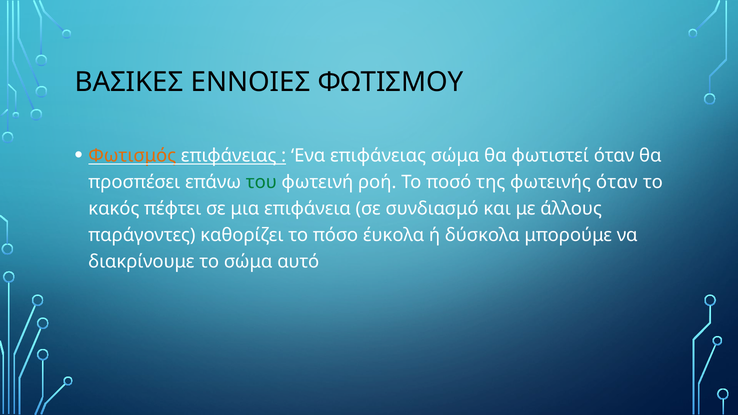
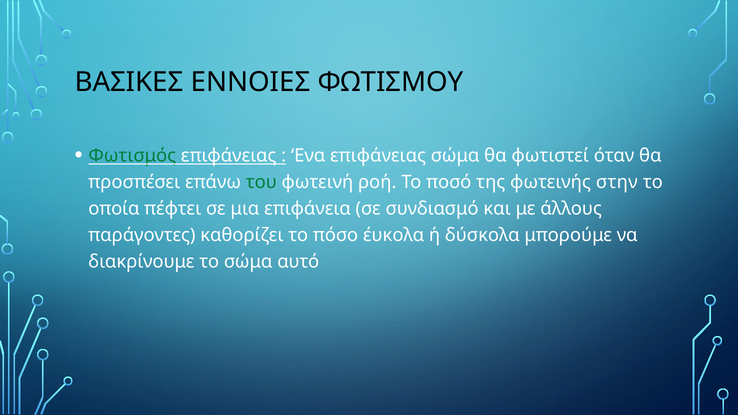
Φωτισμός colour: orange -> green
φωτεινής όταν: όταν -> στην
κακός: κακός -> οποία
